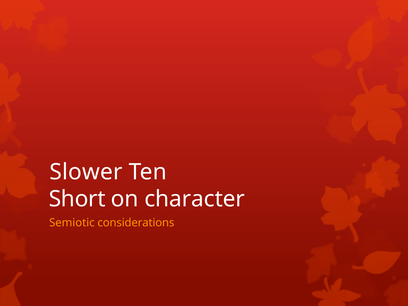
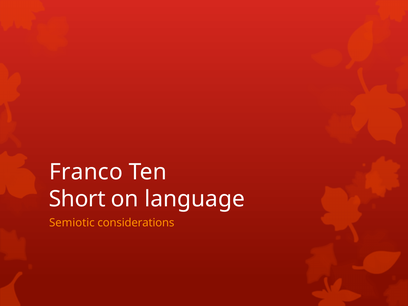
Slower: Slower -> Franco
character: character -> language
